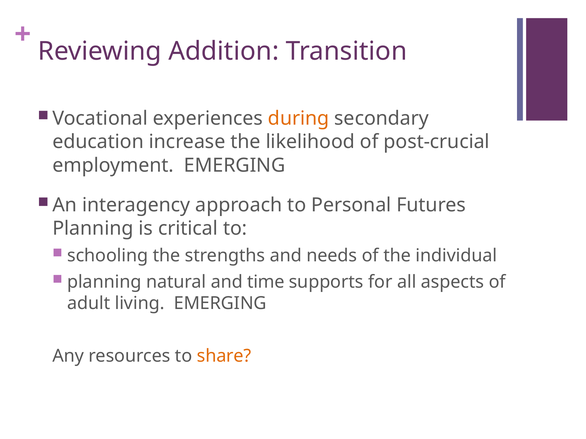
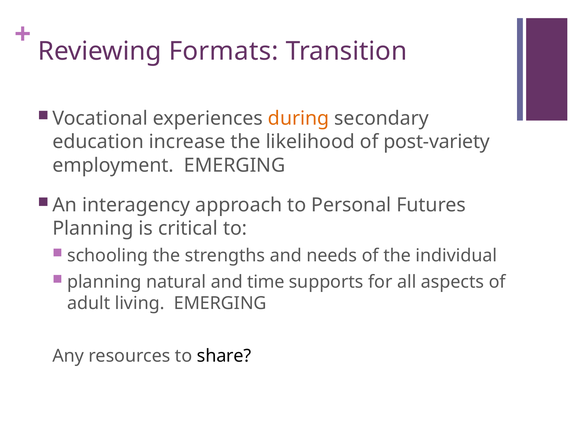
Addition: Addition -> Formats
post-crucial: post-crucial -> post-variety
share colour: orange -> black
